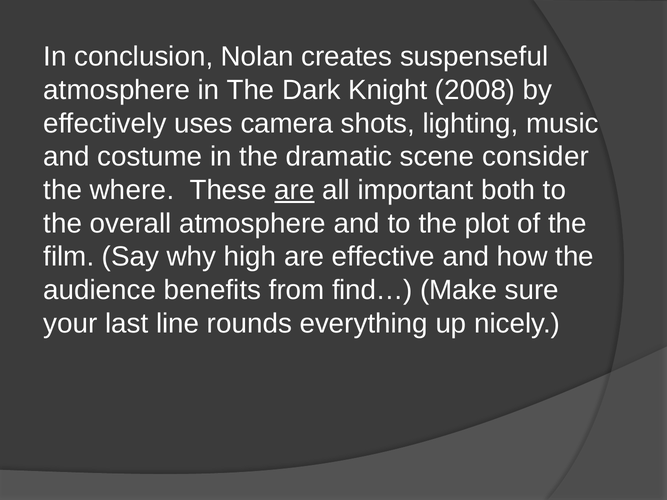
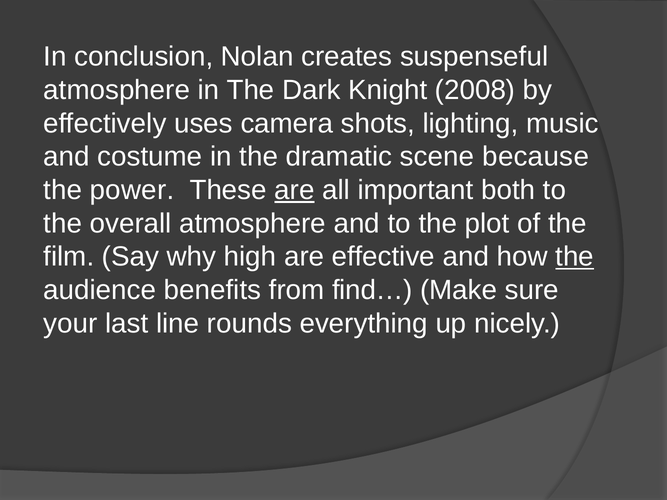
consider: consider -> because
where: where -> power
the at (575, 257) underline: none -> present
